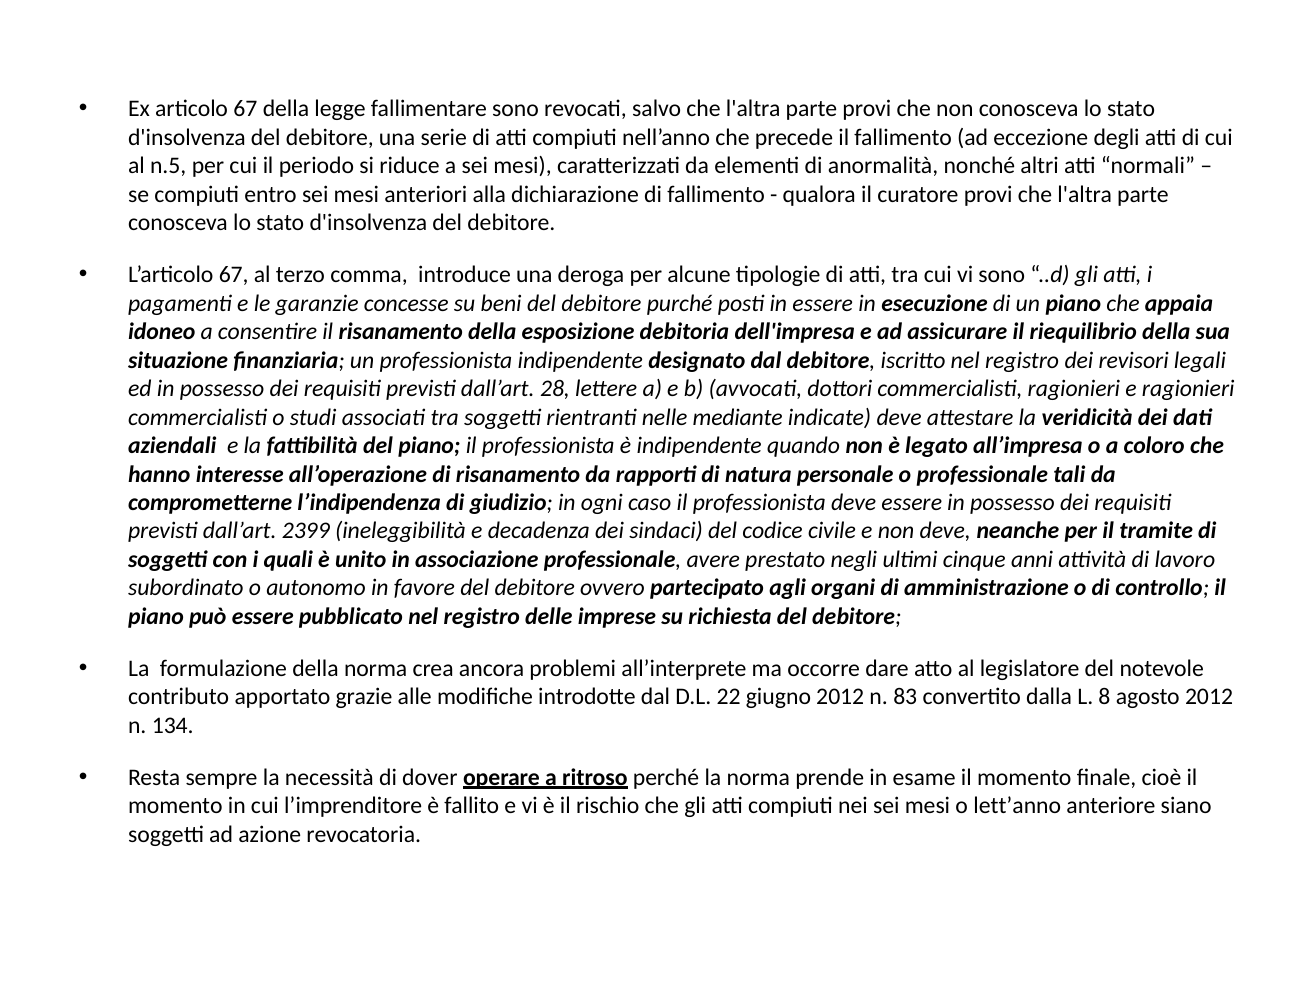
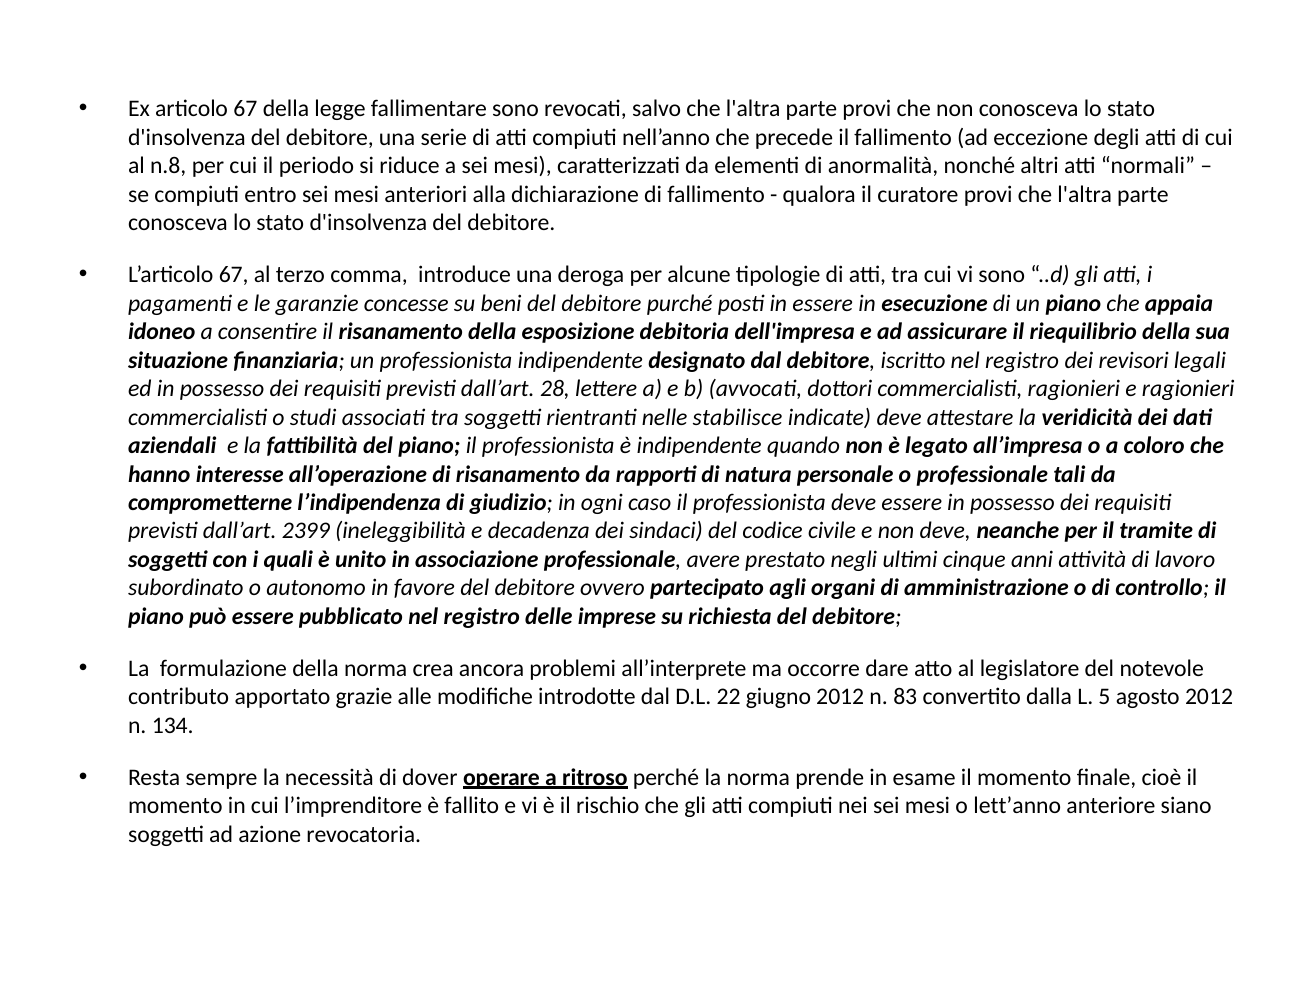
n.5: n.5 -> n.8
mediante: mediante -> stabilisce
8: 8 -> 5
